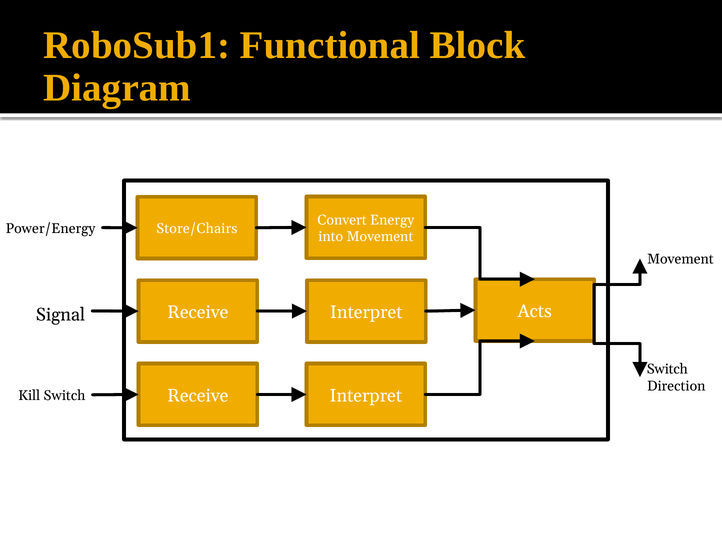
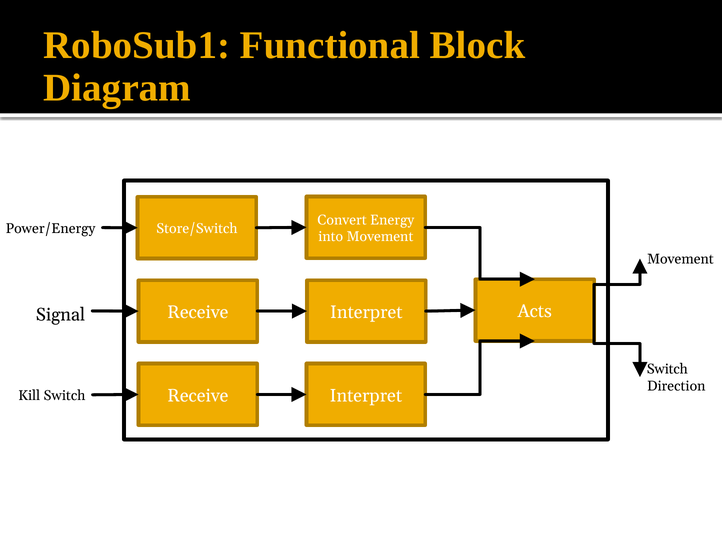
Store/Chairs: Store/Chairs -> Store/Switch
